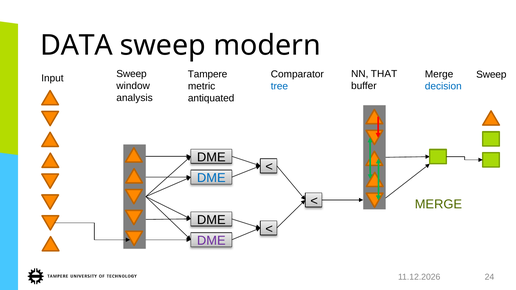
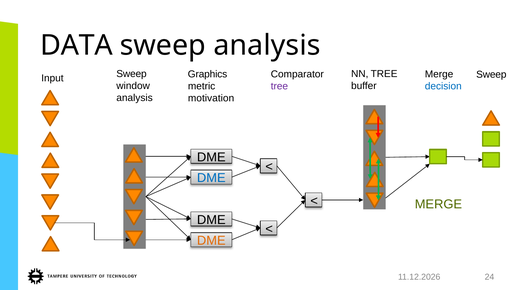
sweep modern: modern -> analysis
NN THAT: THAT -> TREE
Tampere: Tampere -> Graphics
tree at (279, 86) colour: blue -> purple
antiquated: antiquated -> motivation
DME at (211, 241) colour: purple -> orange
